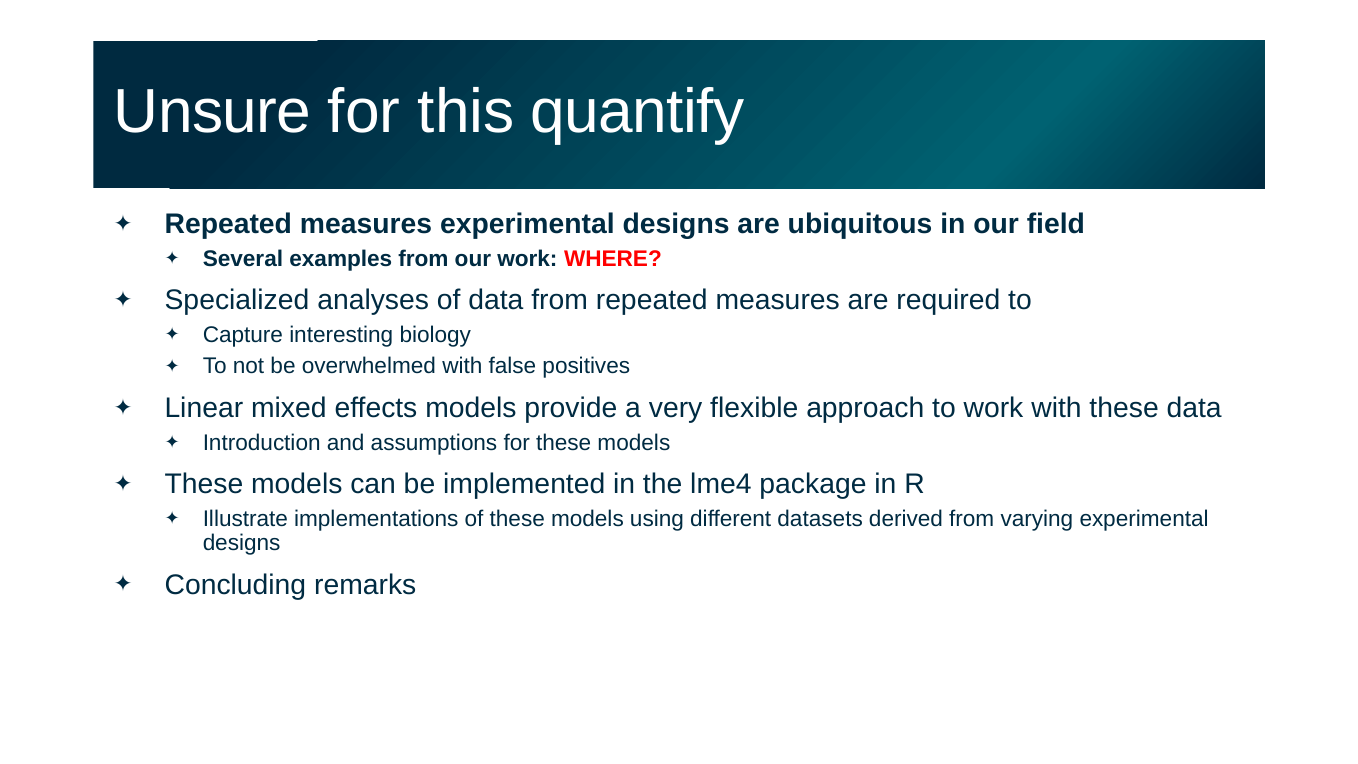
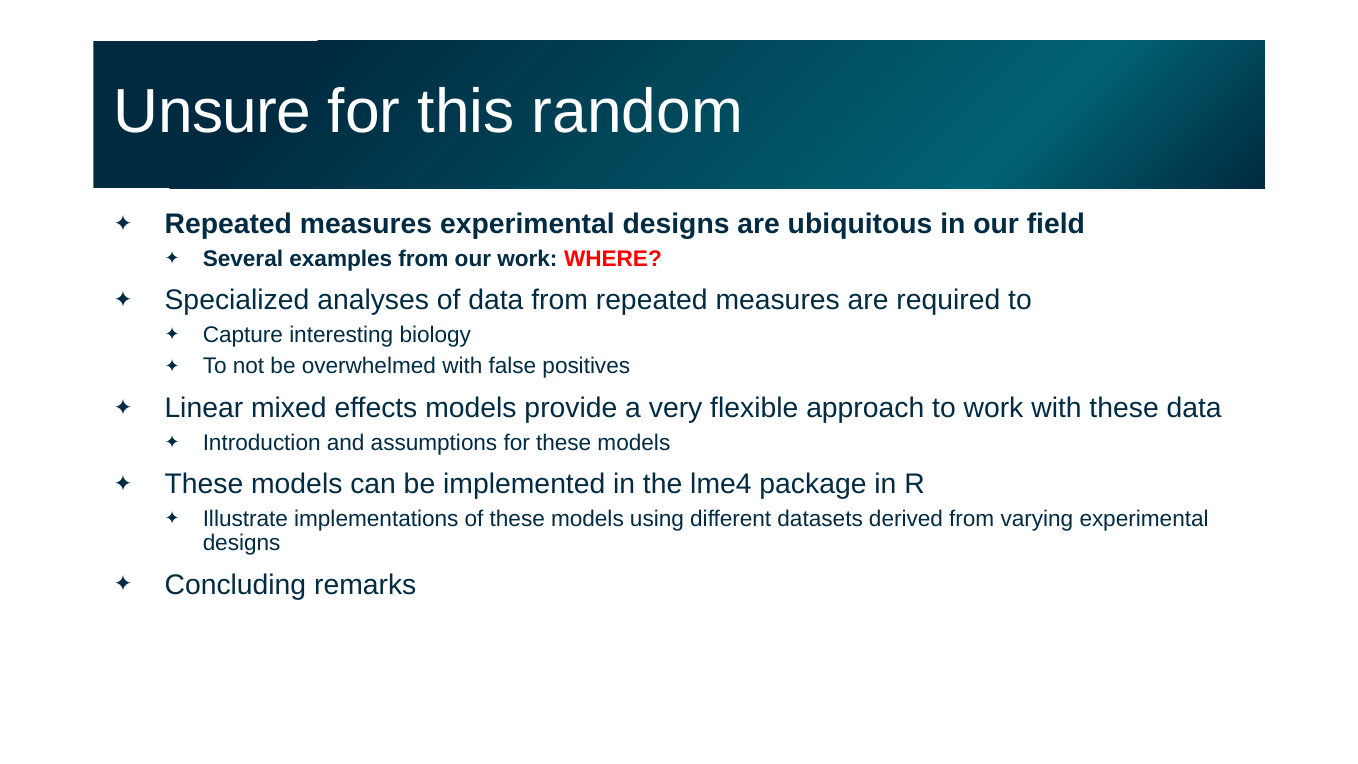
quantify: quantify -> random
